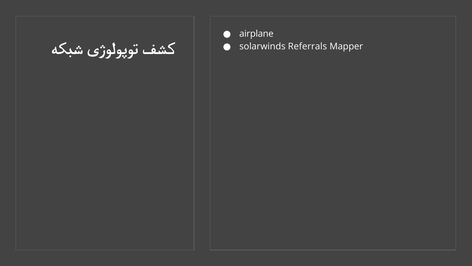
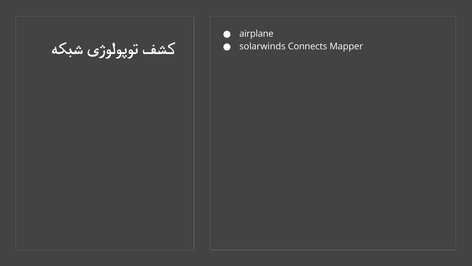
Referrals: Referrals -> Connects
